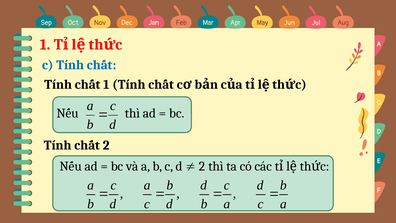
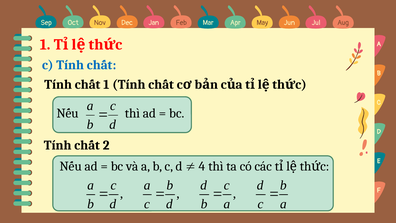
2 at (202, 166): 2 -> 4
